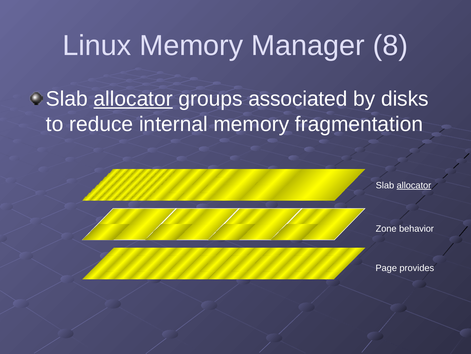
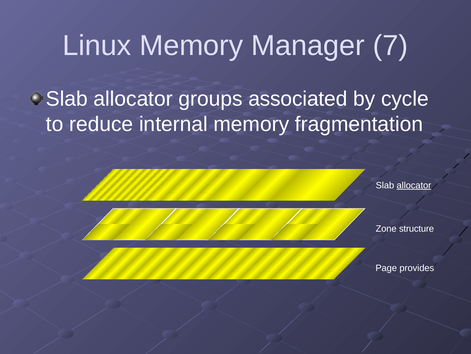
8: 8 -> 7
allocator at (133, 99) underline: present -> none
disks: disks -> cycle
behavior: behavior -> structure
